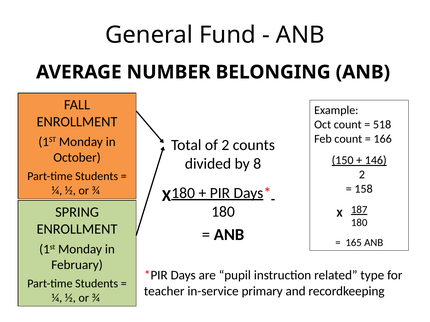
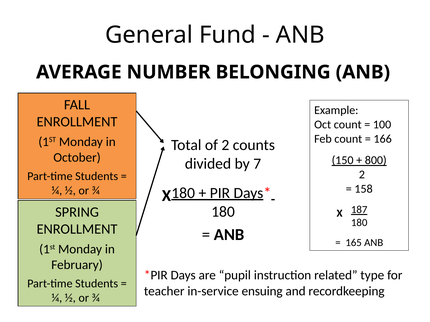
518: 518 -> 100
146: 146 -> 800
8: 8 -> 7
primary: primary -> ensuing
